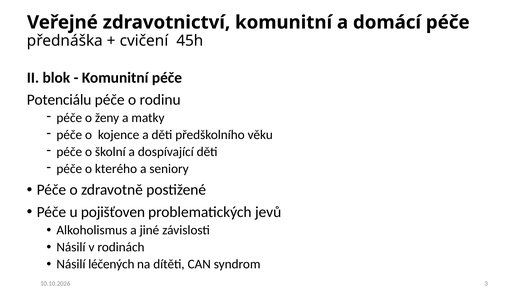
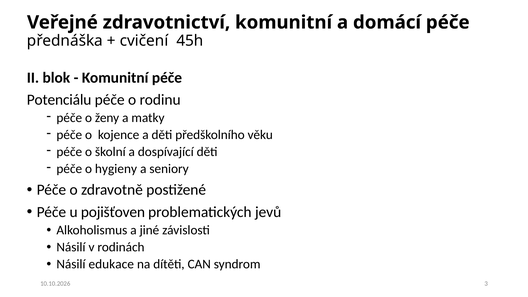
kterého: kterého -> hygieny
léčených: léčených -> edukace
